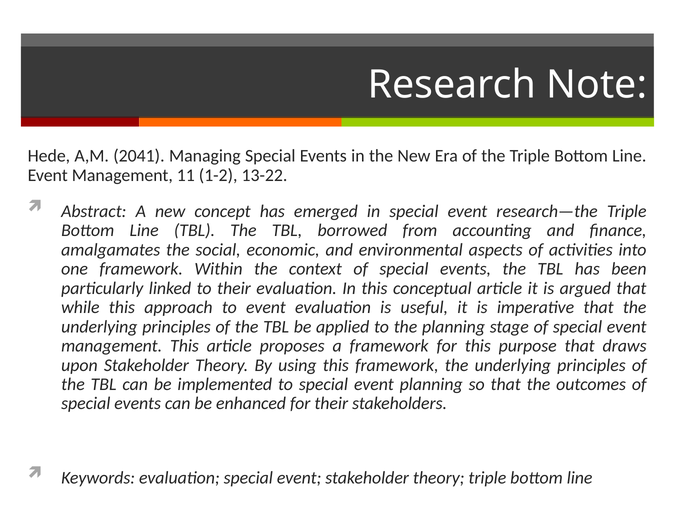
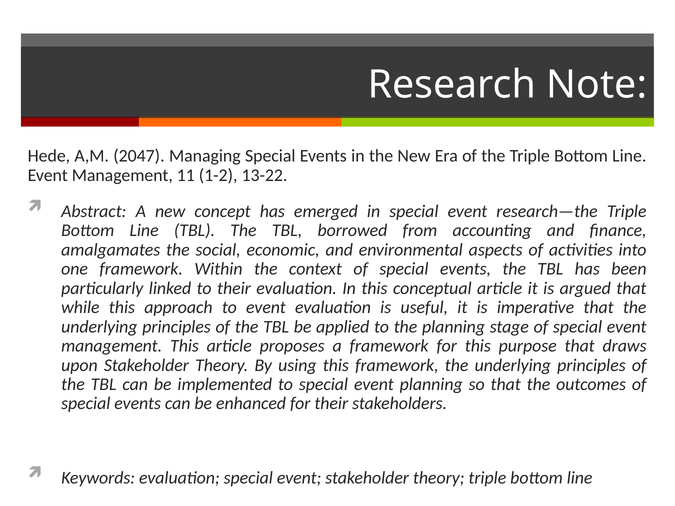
2041: 2041 -> 2047
